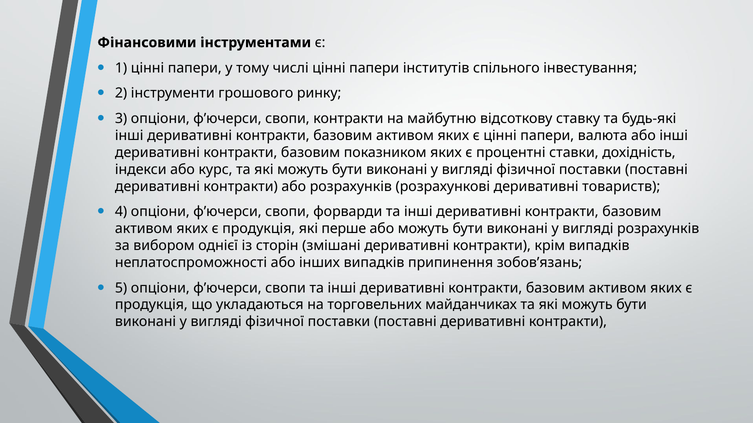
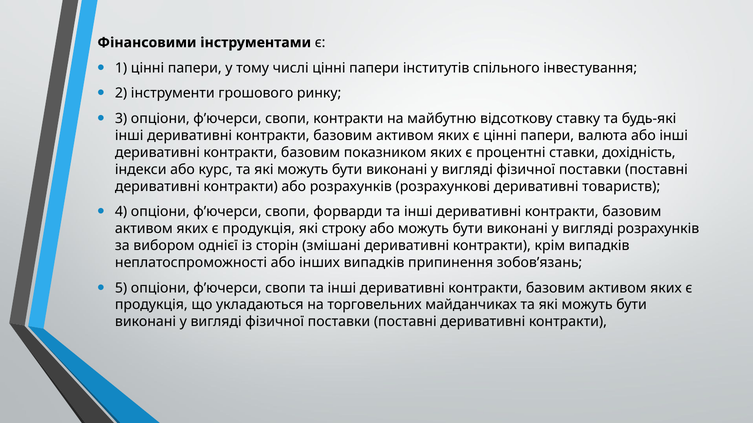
перше: перше -> строку
